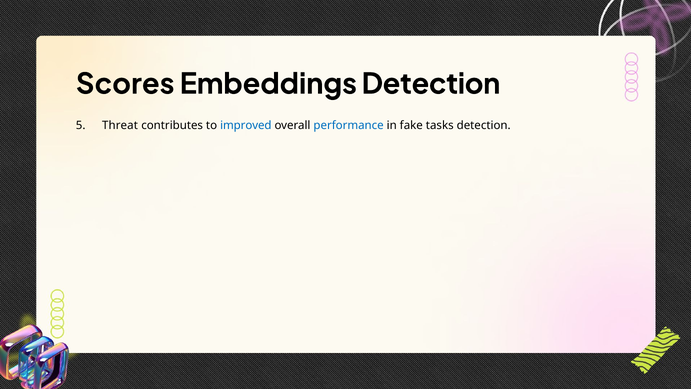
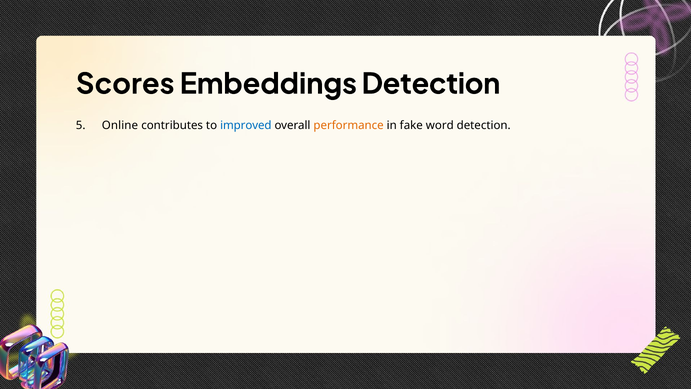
Threat: Threat -> Online
performance colour: blue -> orange
tasks: tasks -> word
